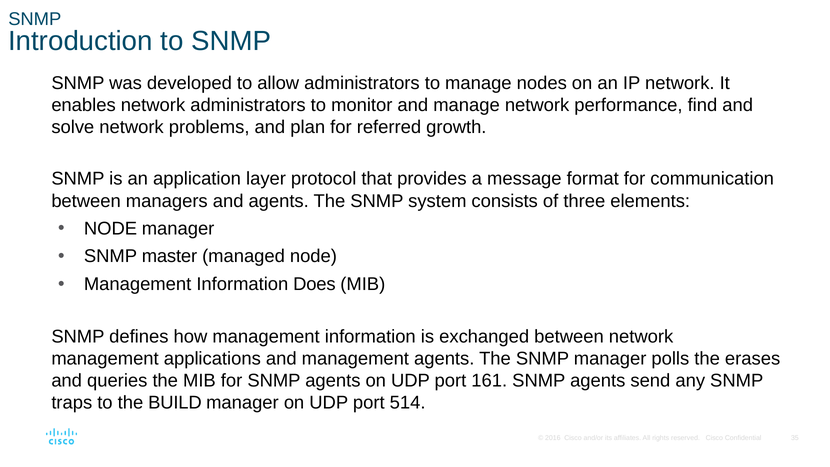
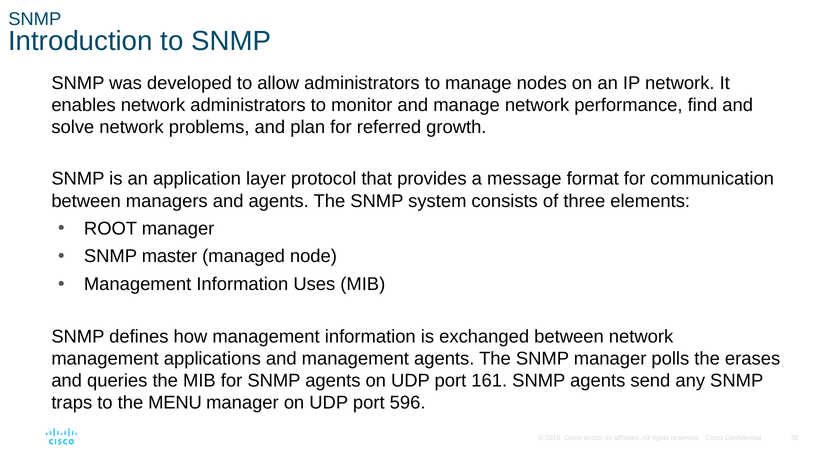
NODE at (111, 228): NODE -> ROOT
Does: Does -> Uses
BUILD: BUILD -> MENU
514: 514 -> 596
